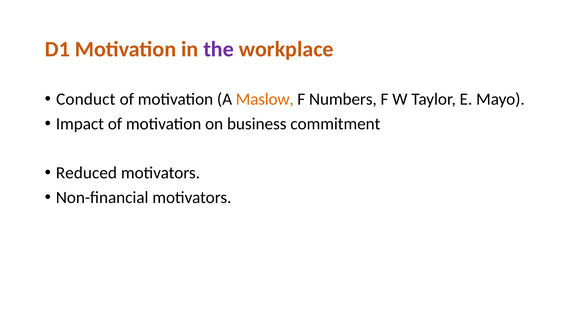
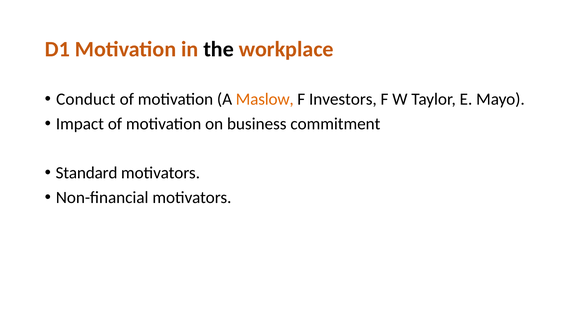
the colour: purple -> black
Numbers: Numbers -> Investors
Reduced: Reduced -> Standard
